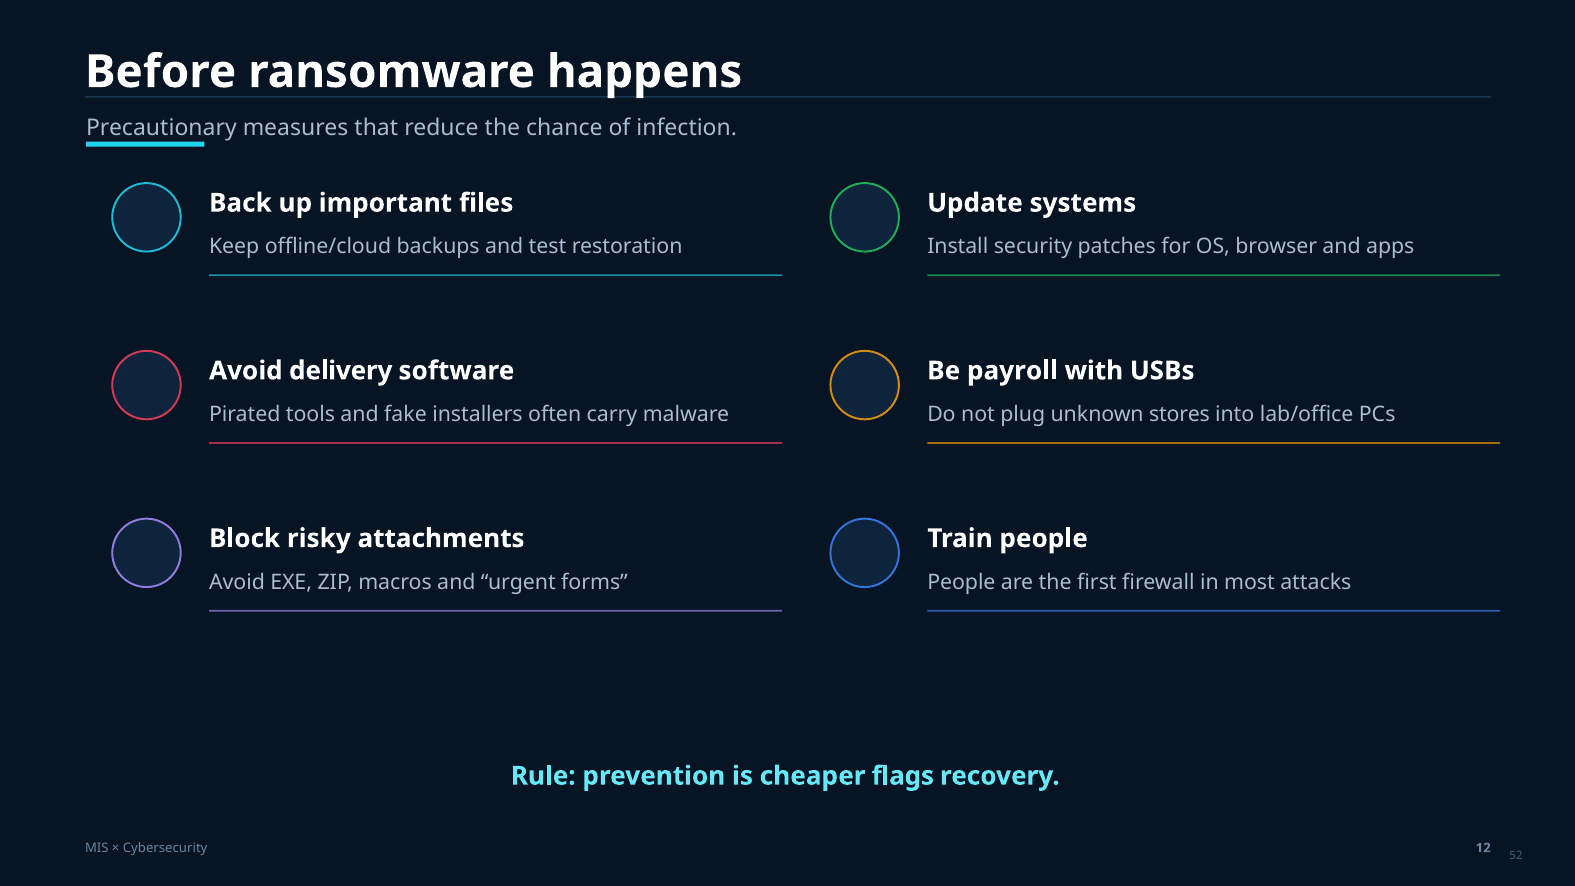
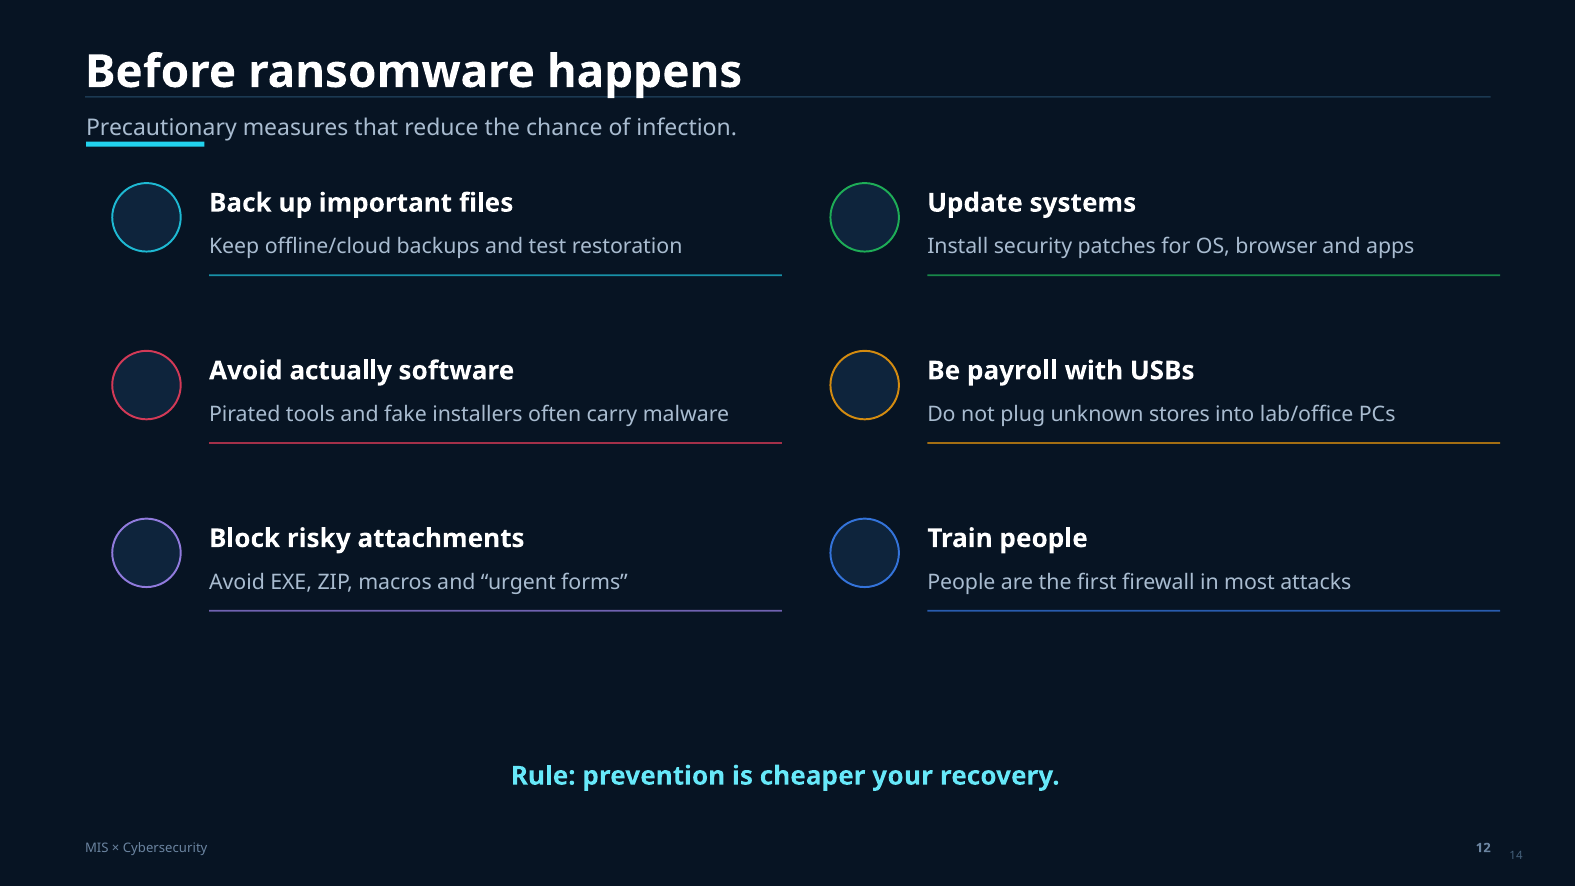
delivery: delivery -> actually
flags: flags -> your
52: 52 -> 14
